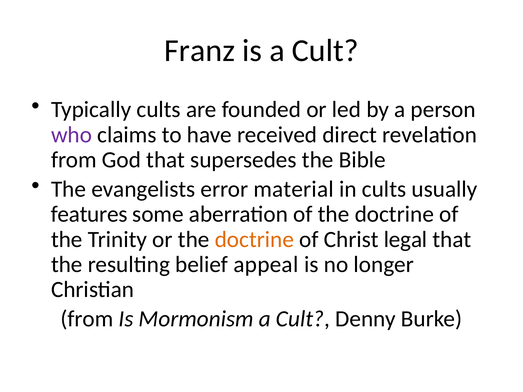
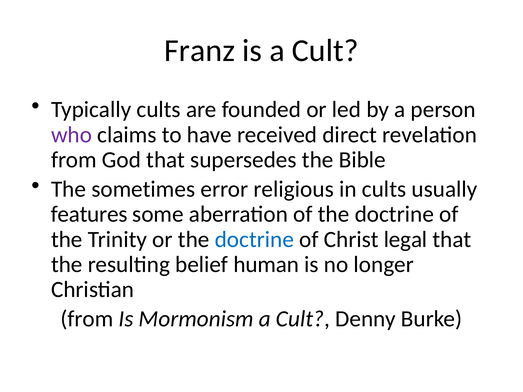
evangelists: evangelists -> sometimes
material: material -> religious
doctrine at (254, 239) colour: orange -> blue
appeal: appeal -> human
